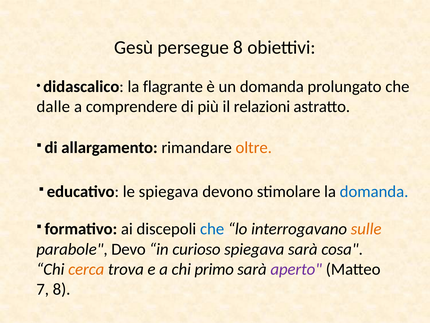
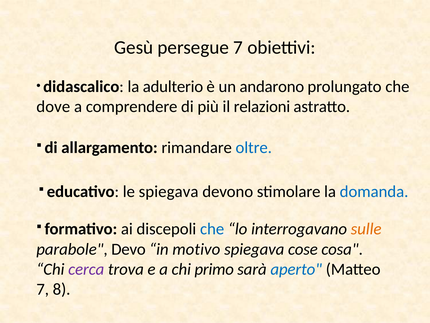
persegue 8: 8 -> 7
flagrante: flagrante -> adulterio
un domanda: domanda -> andarono
dalle: dalle -> dove
oltre colour: orange -> blue
curioso: curioso -> motivo
spiegava sarà: sarà -> cose
cerca colour: orange -> purple
aperto colour: purple -> blue
